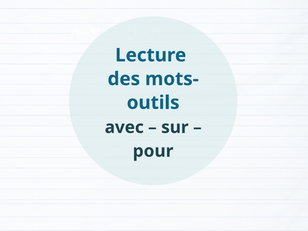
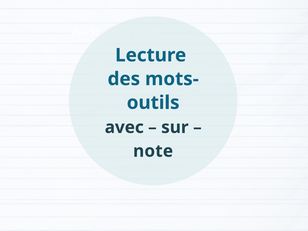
pour: pour -> note
